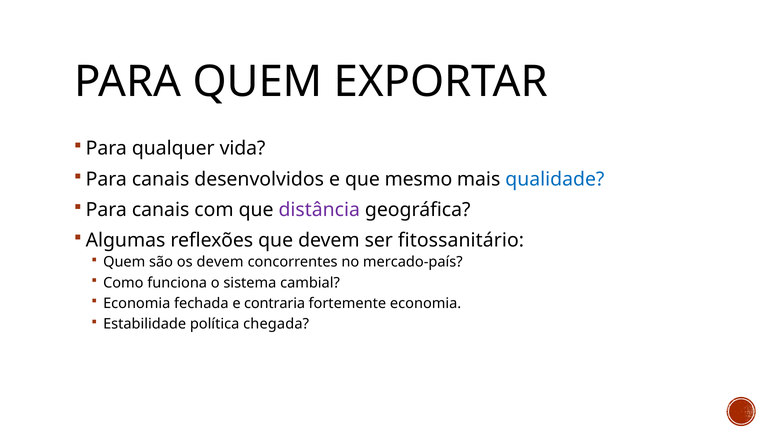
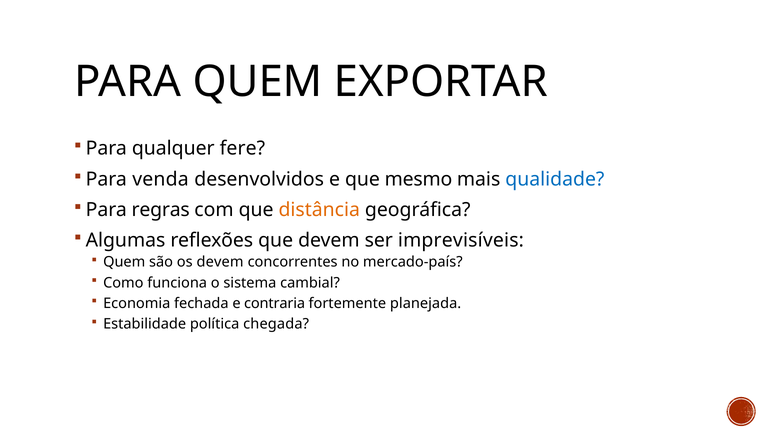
vida: vida -> fere
canais at (161, 179): canais -> venda
canais at (161, 210): canais -> regras
distância colour: purple -> orange
fitossanitário: fitossanitário -> imprevisíveis
fortemente economia: economia -> planejada
